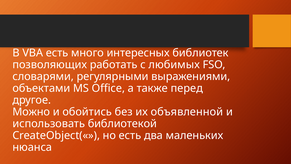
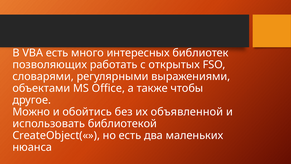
любимых: любимых -> открытых
перед: перед -> чтобы
